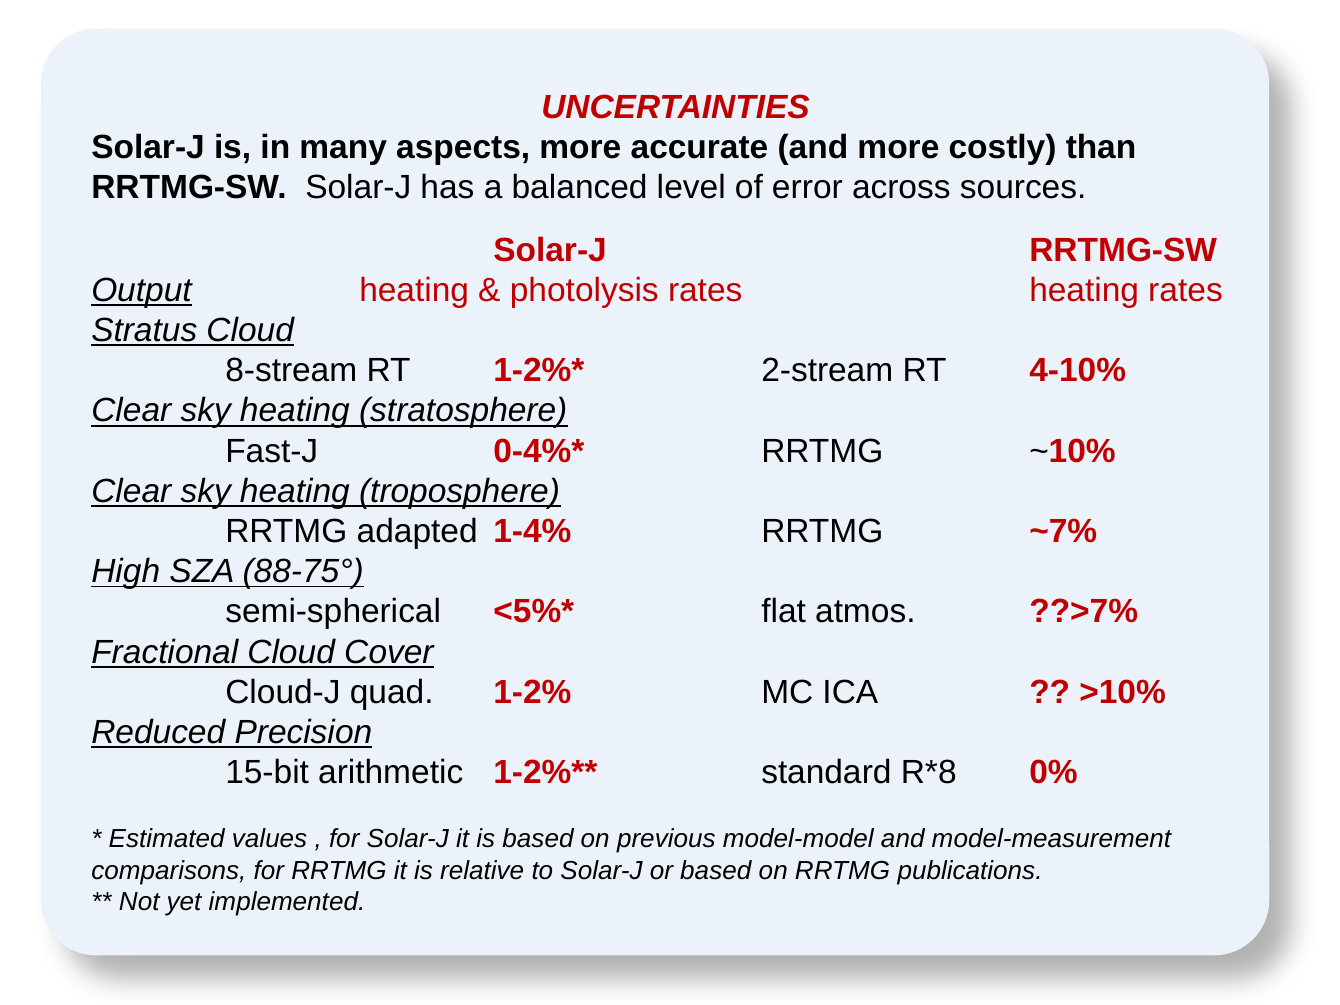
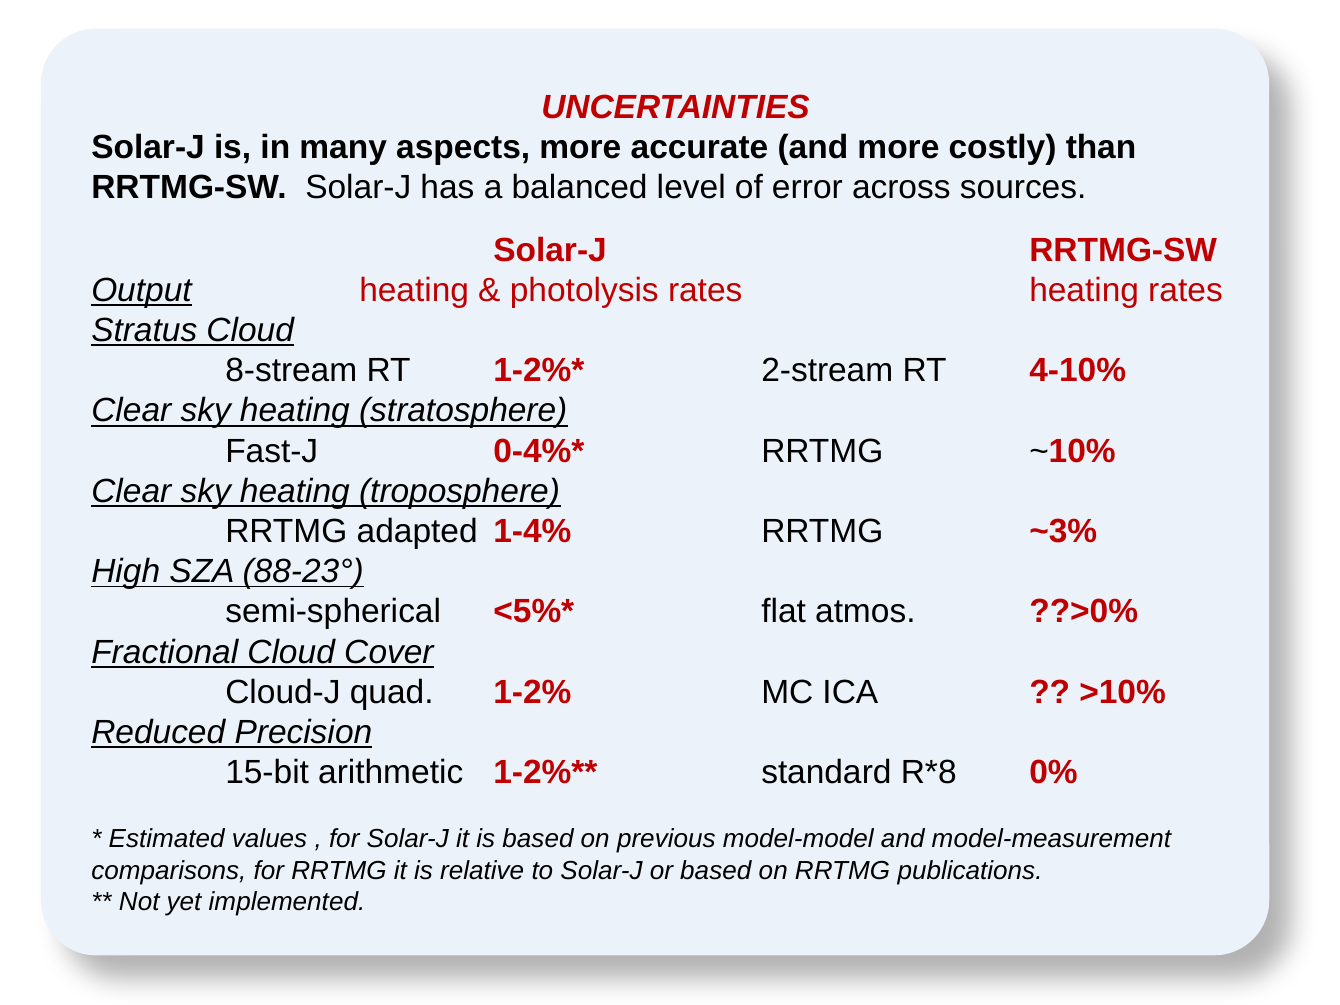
~7%: ~7% -> ~3%
88-75°: 88-75° -> 88-23°
??>7%: ??>7% -> ??>0%
